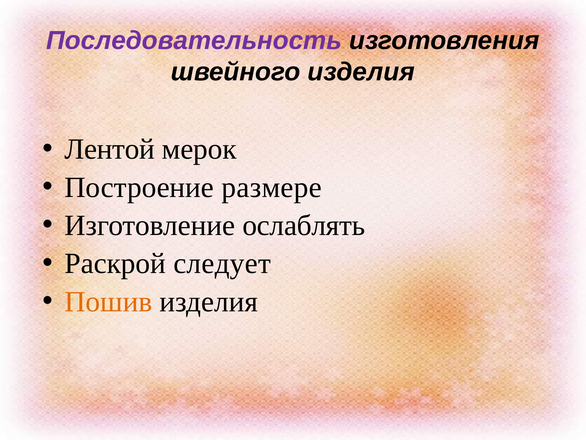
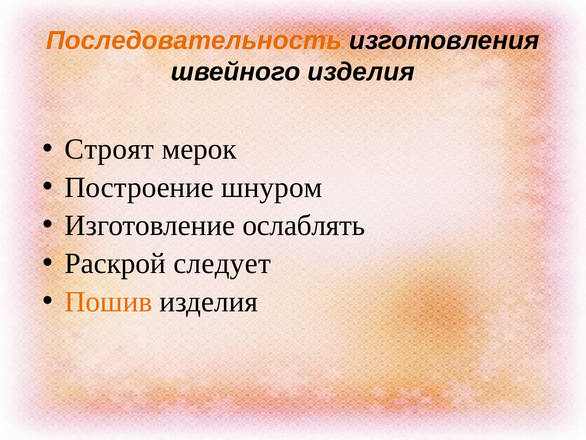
Последовательность colour: purple -> orange
Лентой: Лентой -> Строят
размере: размере -> шнуром
